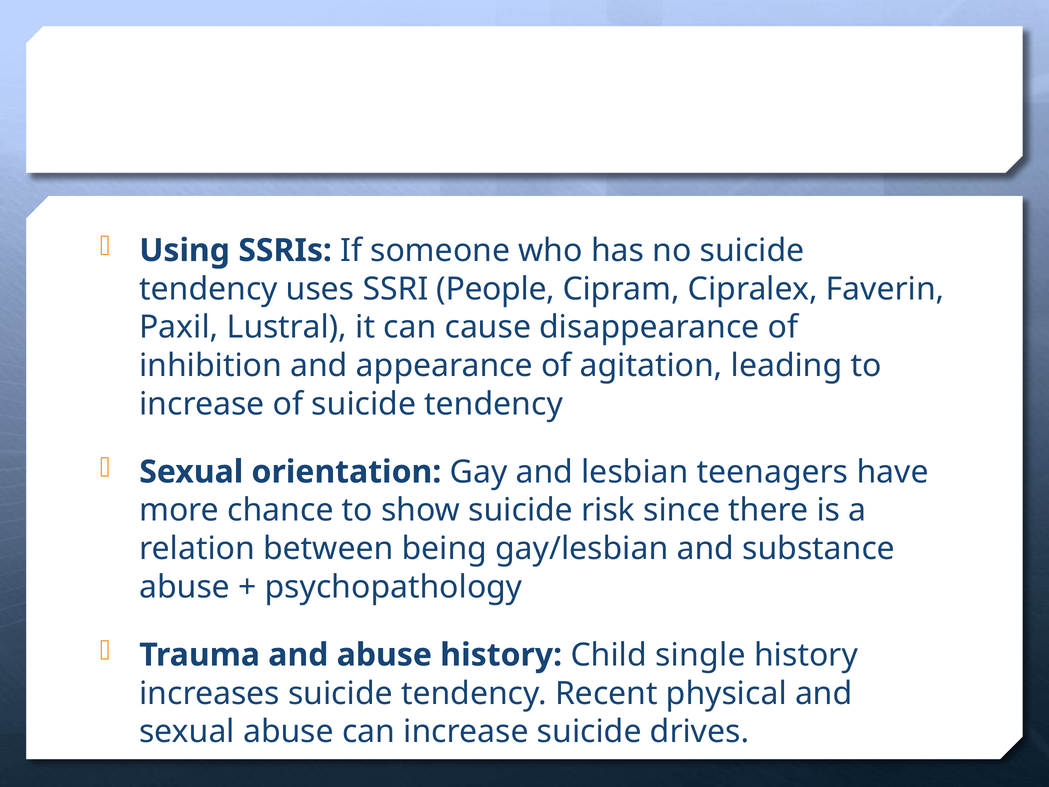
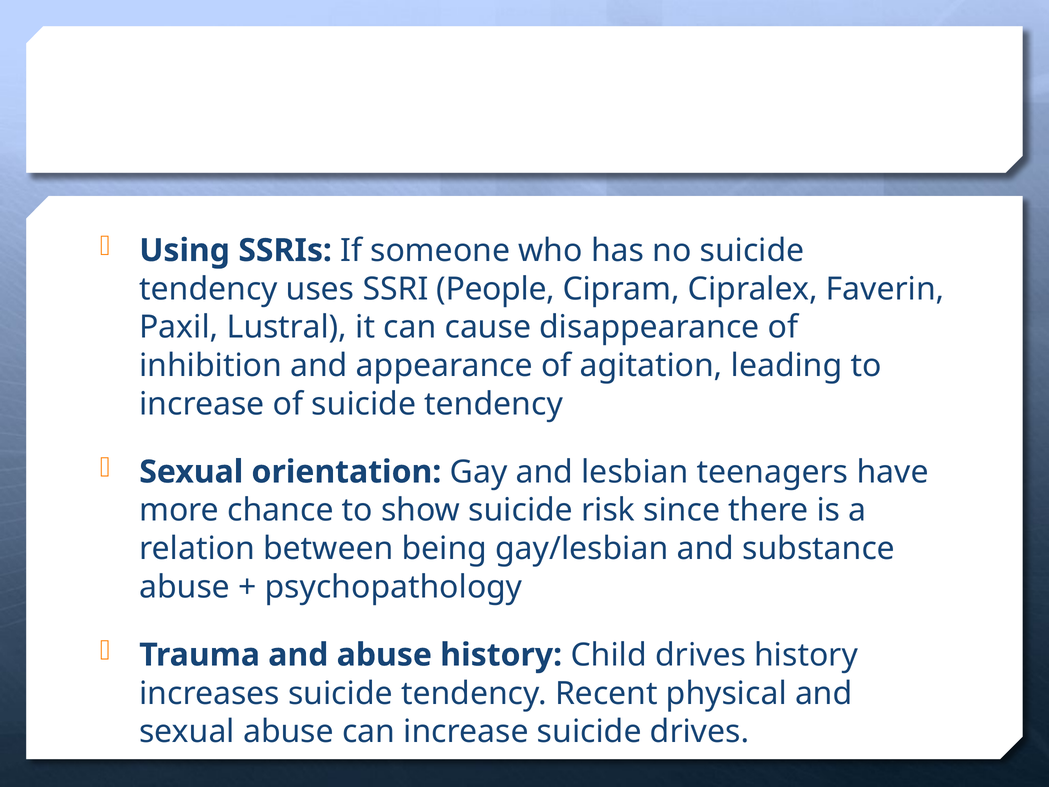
Child single: single -> drives
